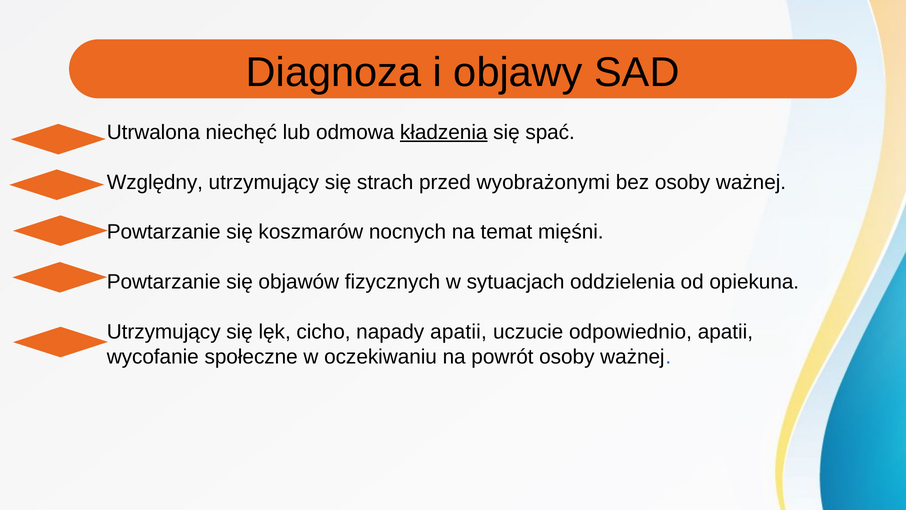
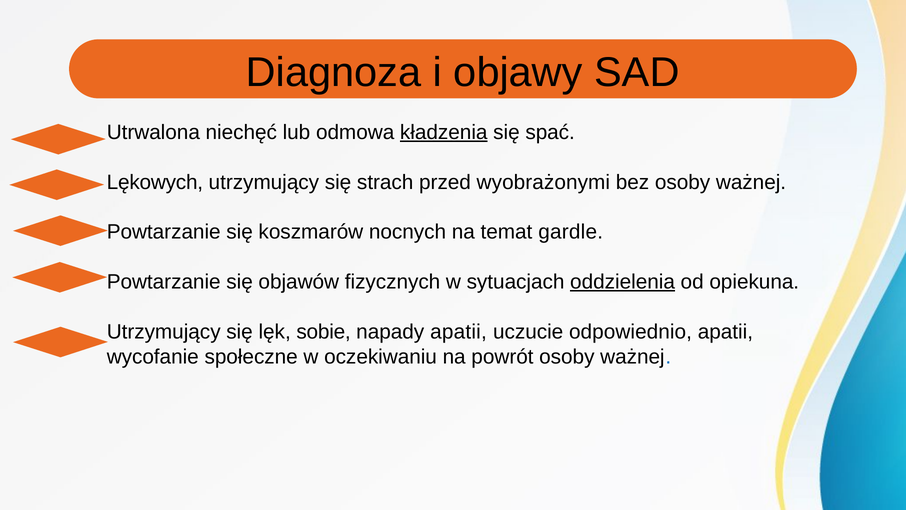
Względny: Względny -> Lękowych
mięśni: mięśni -> gardle
oddzielenia underline: none -> present
cicho: cicho -> sobie
